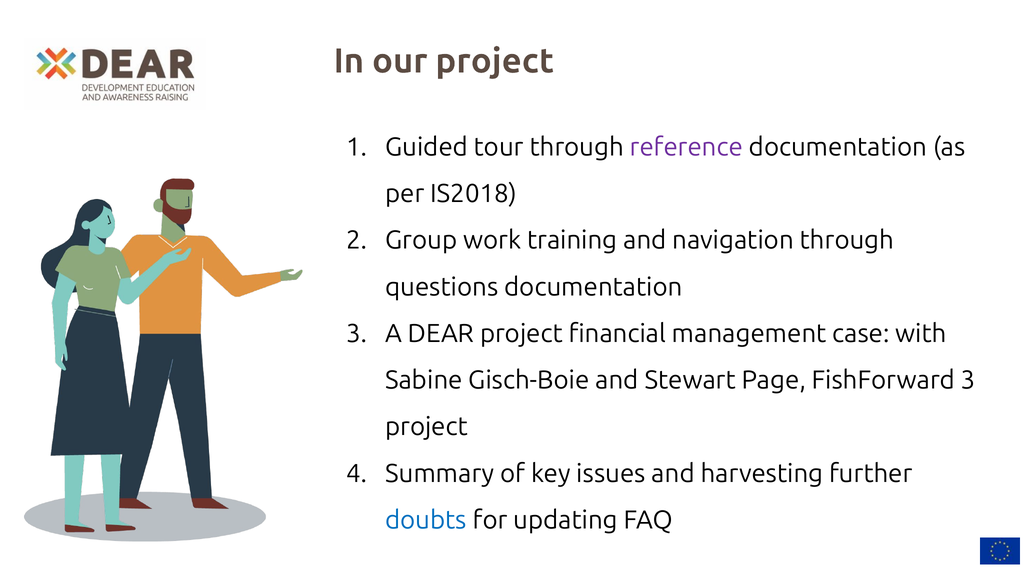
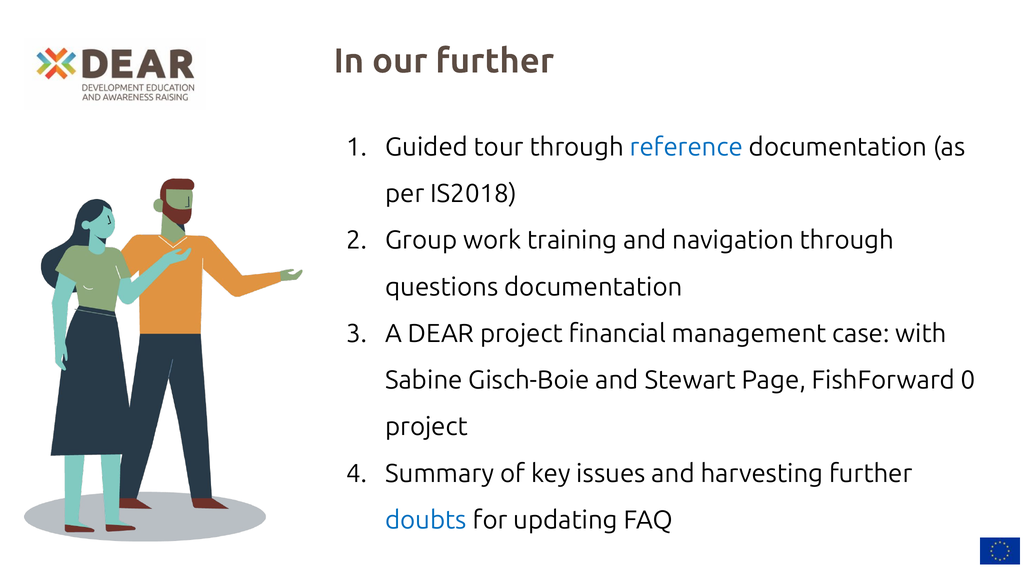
our project: project -> further
reference colour: purple -> blue
FishForward 3: 3 -> 0
